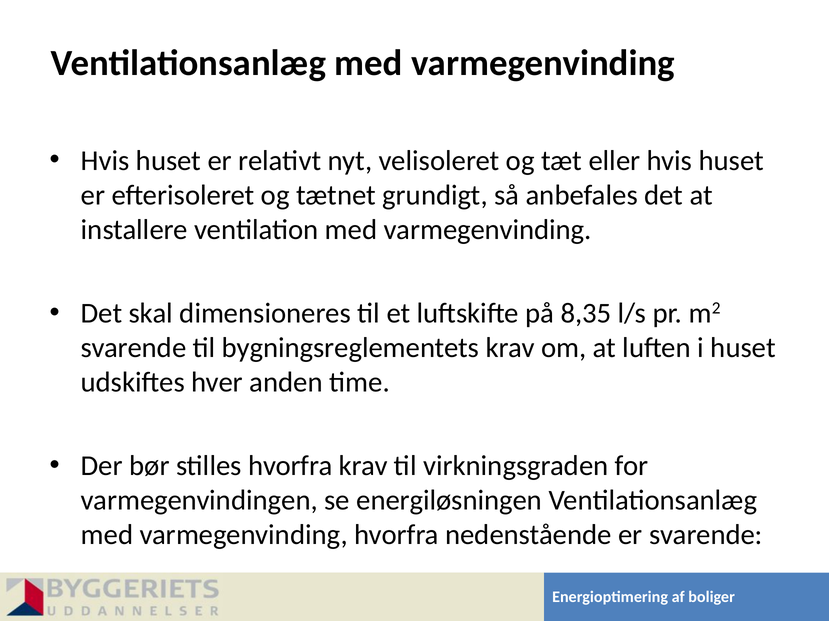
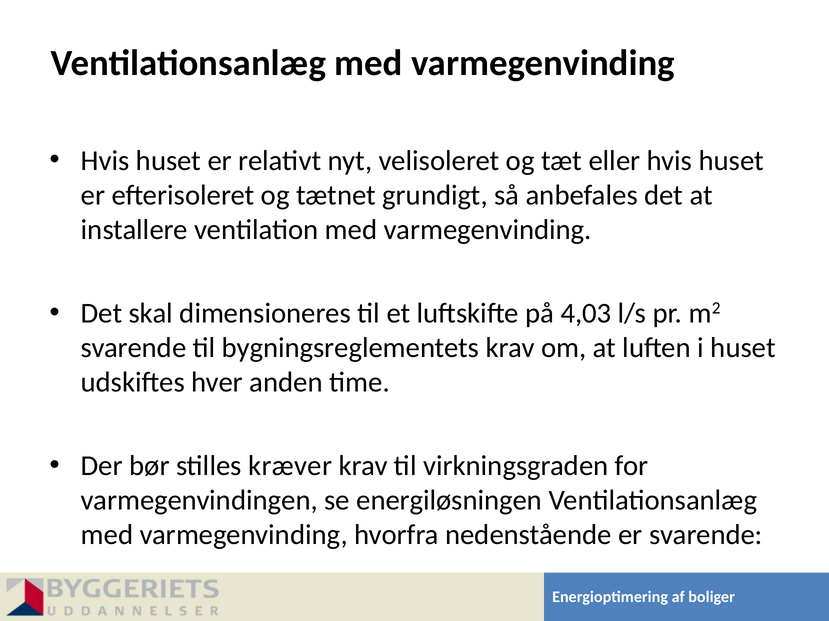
8,35: 8,35 -> 4,03
stilles hvorfra: hvorfra -> kræver
